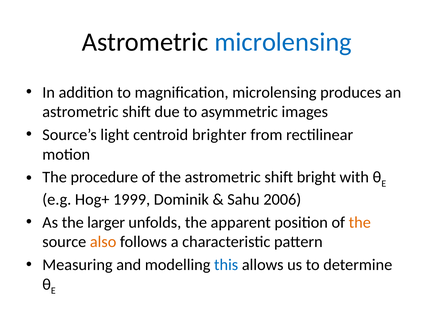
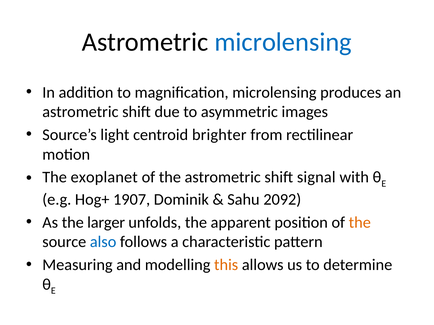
procedure: procedure -> exoplanet
bright: bright -> signal
1999: 1999 -> 1907
2006: 2006 -> 2092
also colour: orange -> blue
this colour: blue -> orange
